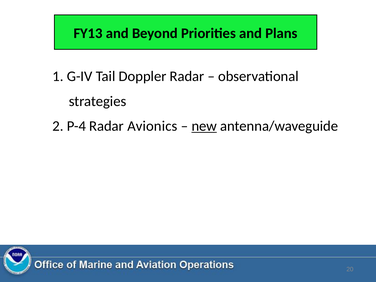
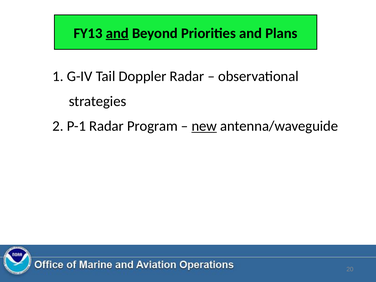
and at (117, 33) underline: none -> present
P-4: P-4 -> P-1
Avionics: Avionics -> Program
